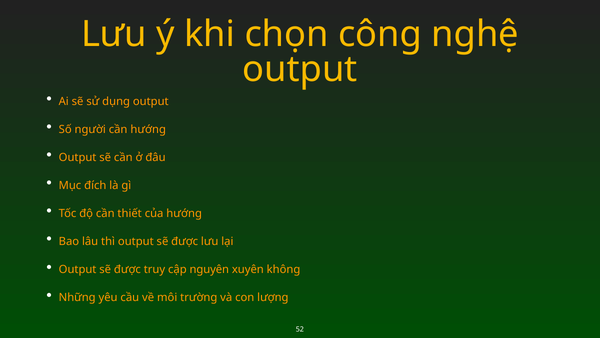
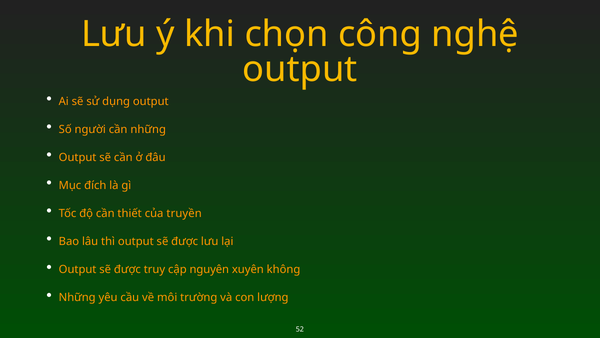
cần hướng: hướng -> những
của hướng: hướng -> truyền
